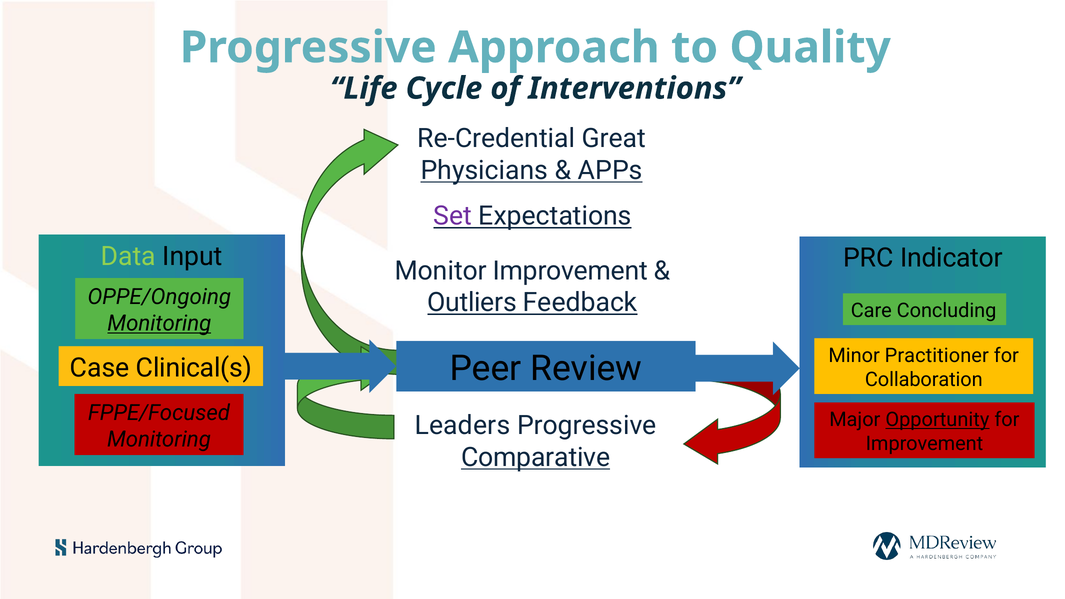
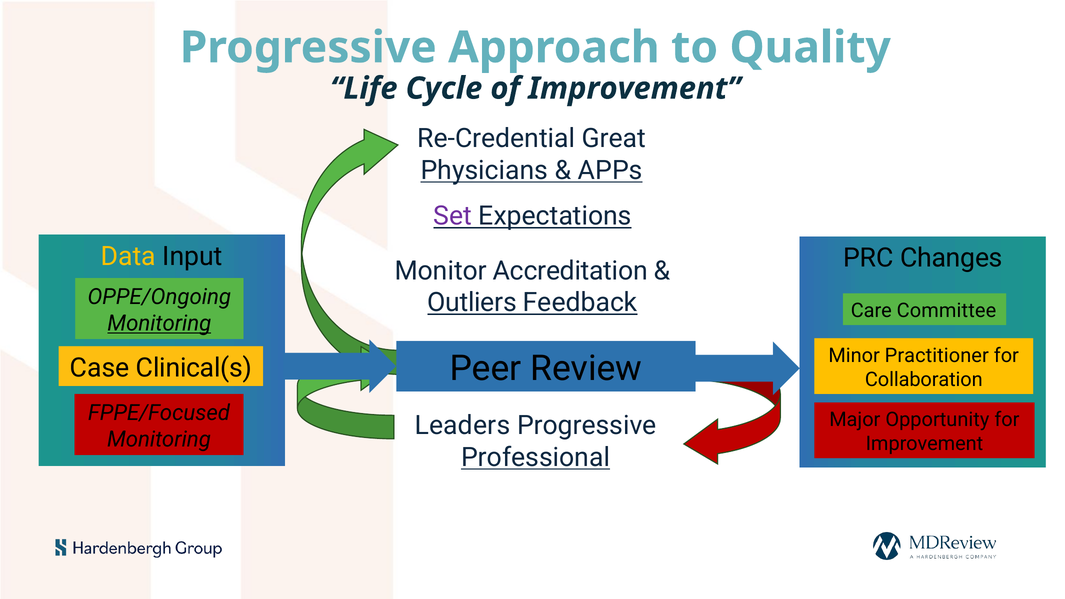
of Interventions: Interventions -> Improvement
Data colour: light green -> yellow
Indicator: Indicator -> Changes
Monitor Improvement: Improvement -> Accreditation
Concluding: Concluding -> Committee
Opportunity underline: present -> none
Comparative: Comparative -> Professional
